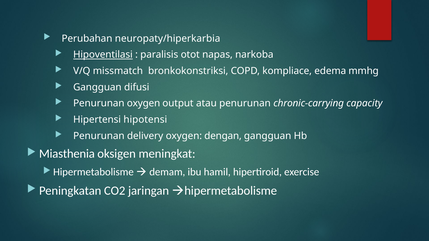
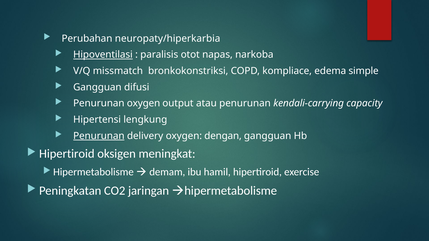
mmhg: mmhg -> simple
chronic-carrying: chronic-carrying -> kendali-carrying
hipotensi: hipotensi -> lengkung
Penurunan at (99, 136) underline: none -> present
Miasthenia at (67, 154): Miasthenia -> Hipertiroid
